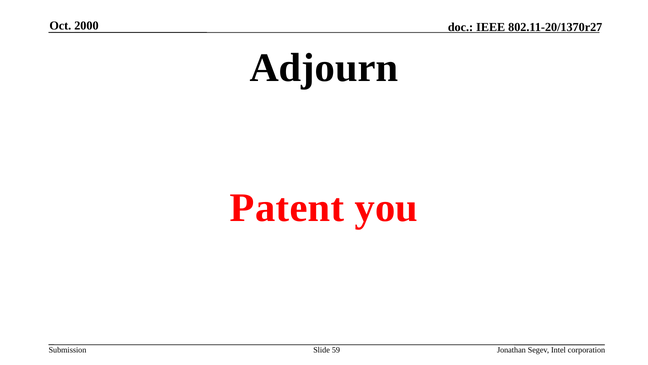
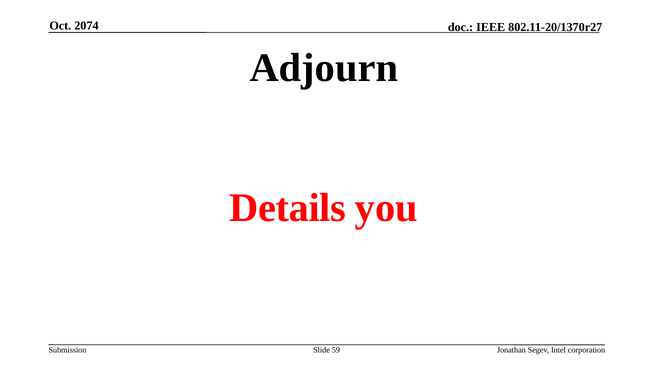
2000: 2000 -> 2074
Patent: Patent -> Details
